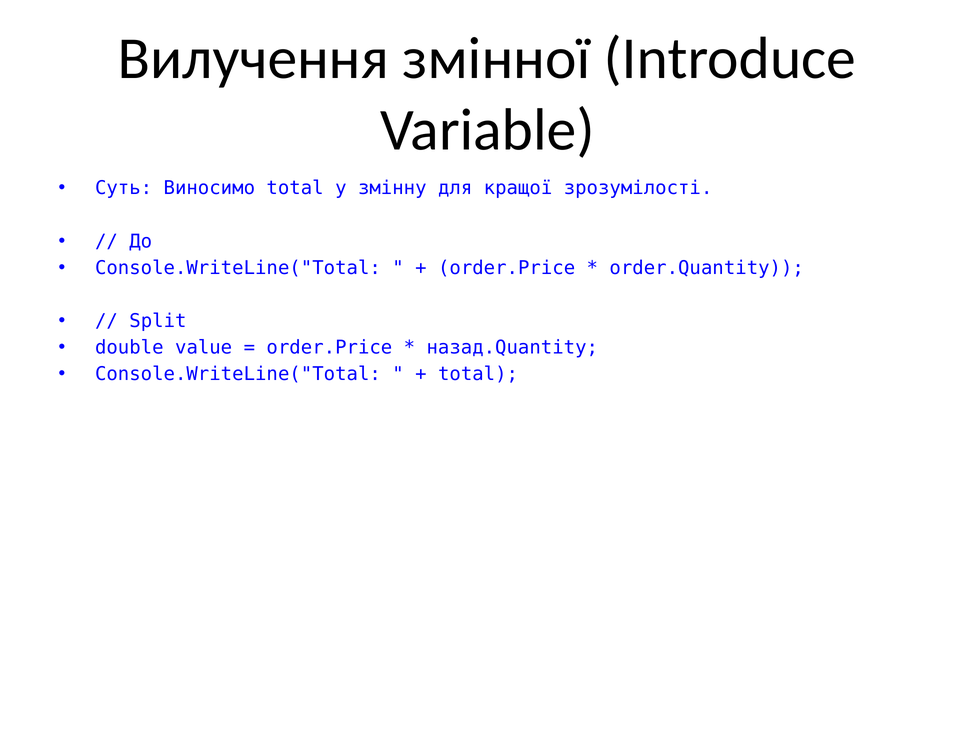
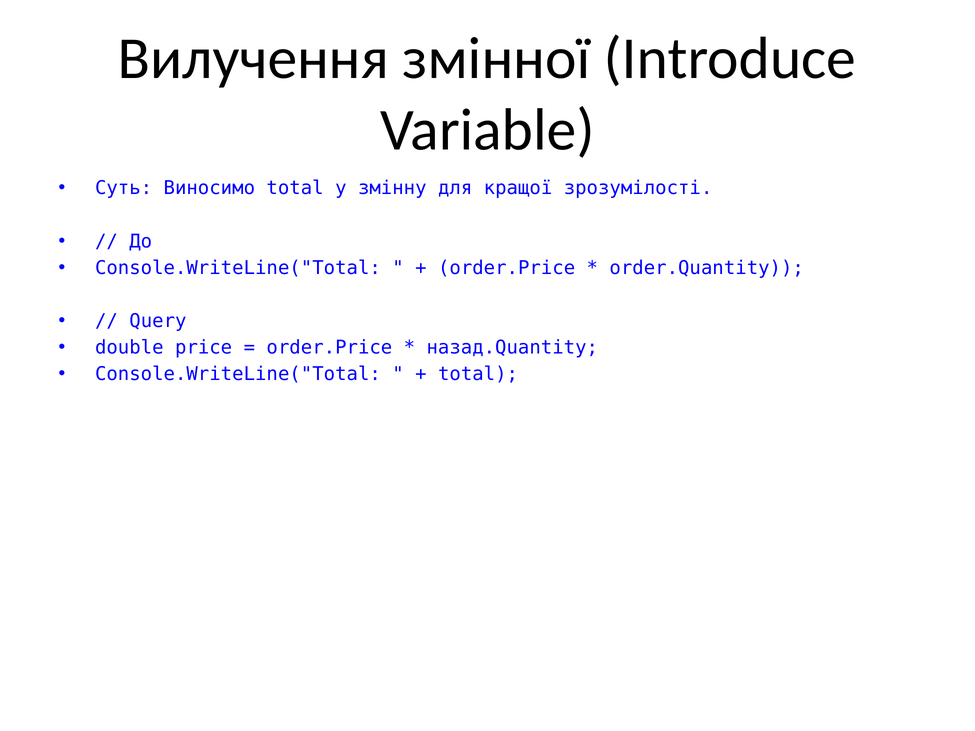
Split: Split -> Query
value: value -> price
